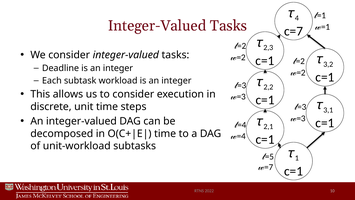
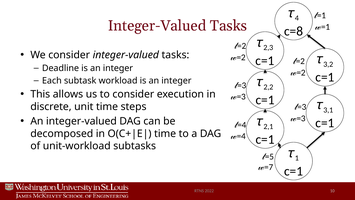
c=7: c=7 -> c=8
